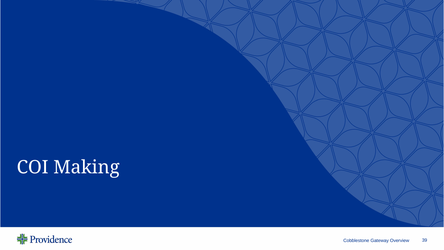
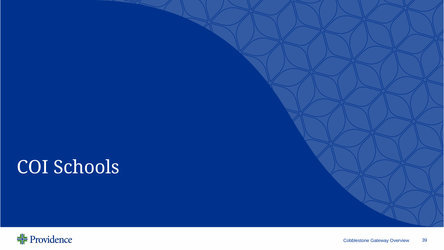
Making: Making -> Schools
